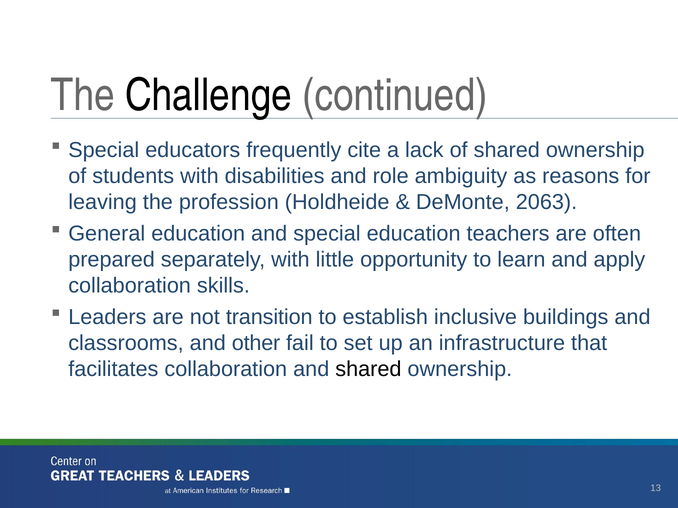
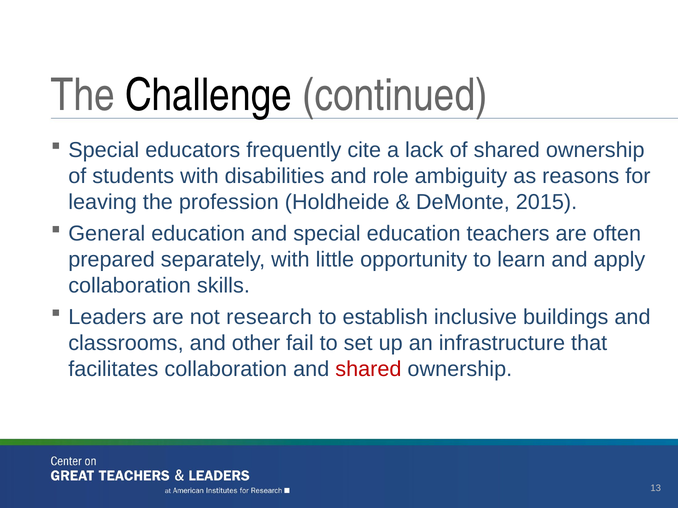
2063: 2063 -> 2015
transition: transition -> research
shared at (368, 369) colour: black -> red
